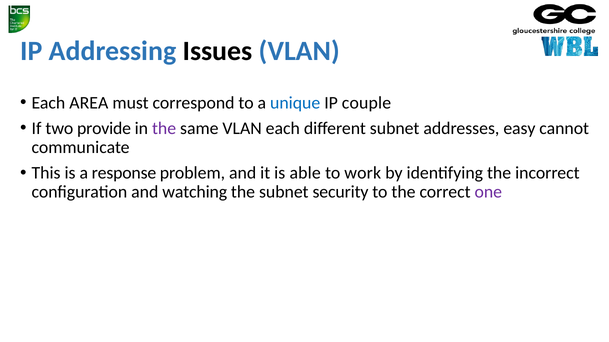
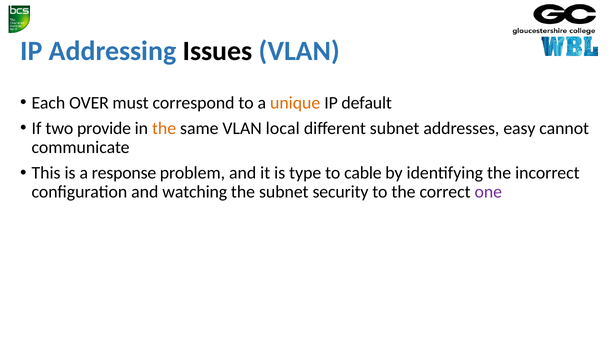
AREA: AREA -> OVER
unique colour: blue -> orange
couple: couple -> default
the at (164, 128) colour: purple -> orange
VLAN each: each -> local
able: able -> type
work: work -> cable
